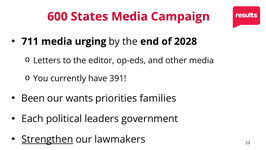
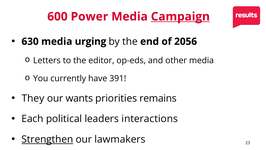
States: States -> Power
Campaign underline: none -> present
711: 711 -> 630
2028: 2028 -> 2056
Been: Been -> They
families: families -> remains
government: government -> interactions
